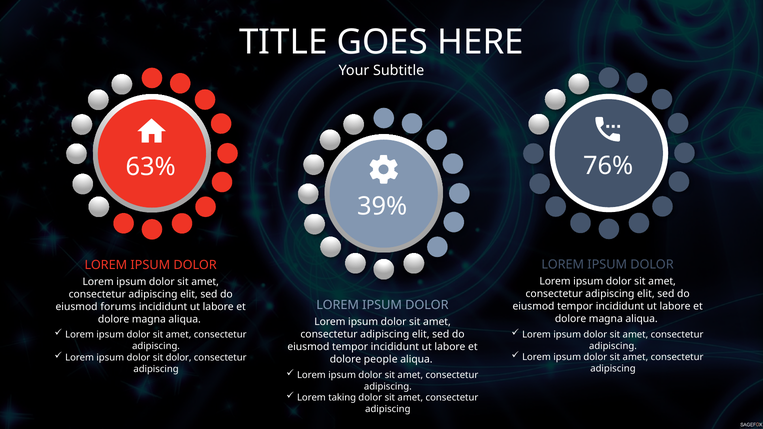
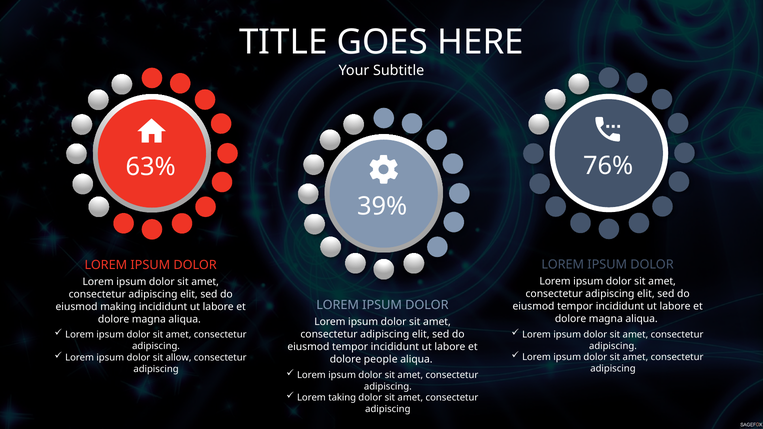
forums: forums -> making
sit dolor: dolor -> allow
